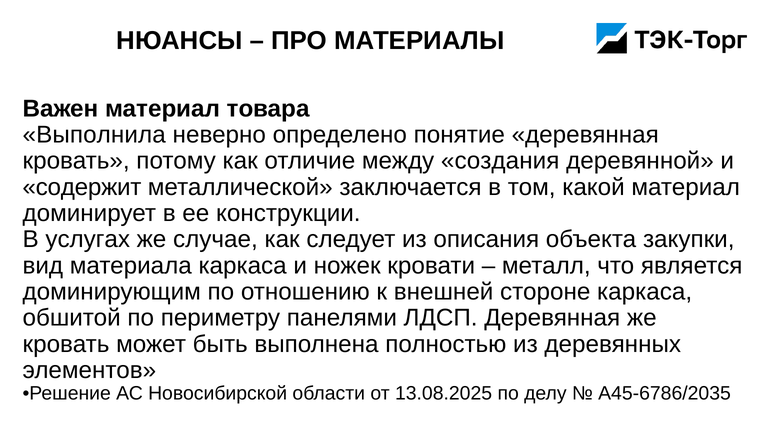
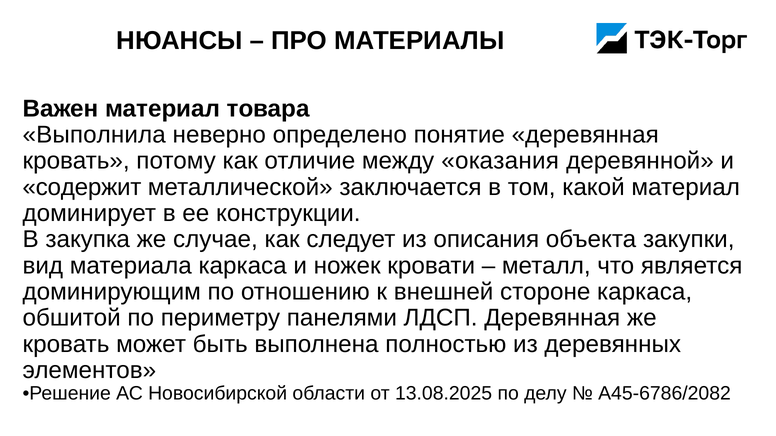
создания: создания -> оказания
услугах: услугах -> закупка
А45-6786/2035: А45-6786/2035 -> А45-6786/2082
